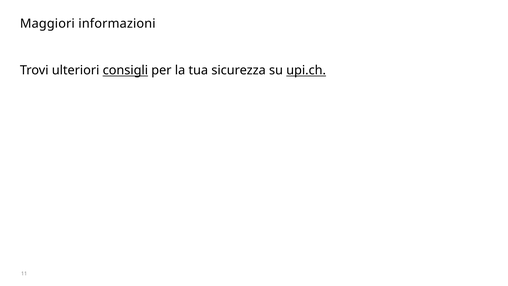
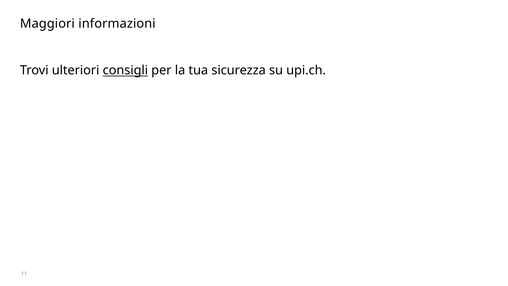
upi.ch underline: present -> none
